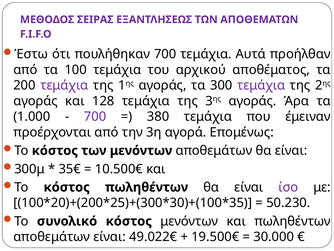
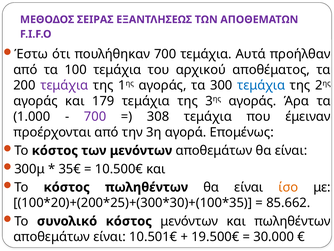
τεμάχια at (261, 85) colour: purple -> blue
128: 128 -> 179
380: 380 -> 308
ίσο colour: purple -> orange
50.230: 50.230 -> 85.662
49.022€: 49.022€ -> 10.501€
